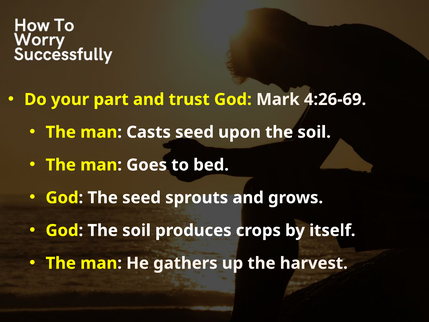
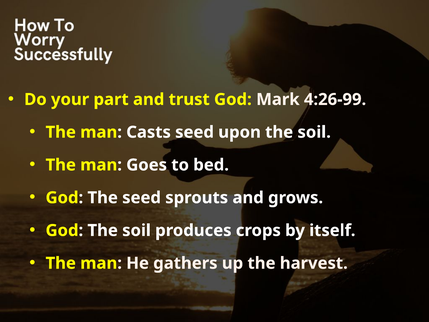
4:26-69: 4:26-69 -> 4:26-99
